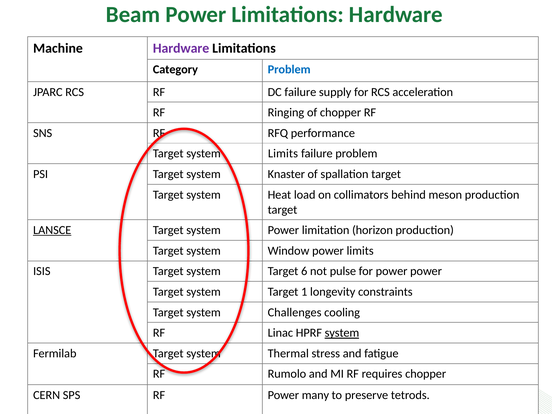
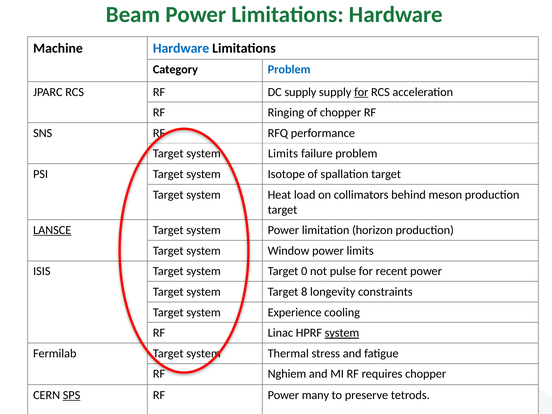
Hardware at (181, 48) colour: purple -> blue
DC failure: failure -> supply
for at (361, 92) underline: none -> present
Knaster: Knaster -> Isotope
6: 6 -> 0
for power: power -> recent
1: 1 -> 8
Challenges: Challenges -> Experience
Rumolo: Rumolo -> Nghiem
SPS underline: none -> present
